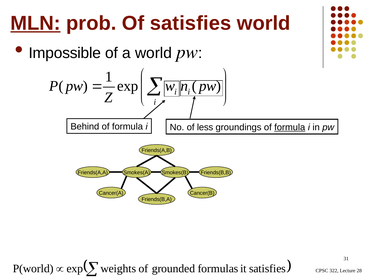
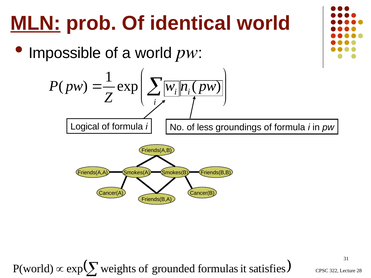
Of satisfies: satisfies -> identical
Behind: Behind -> Logical
formula at (290, 127) underline: present -> none
